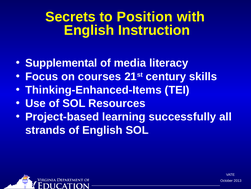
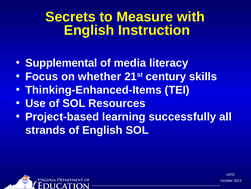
Position: Position -> Measure
courses: courses -> whether
